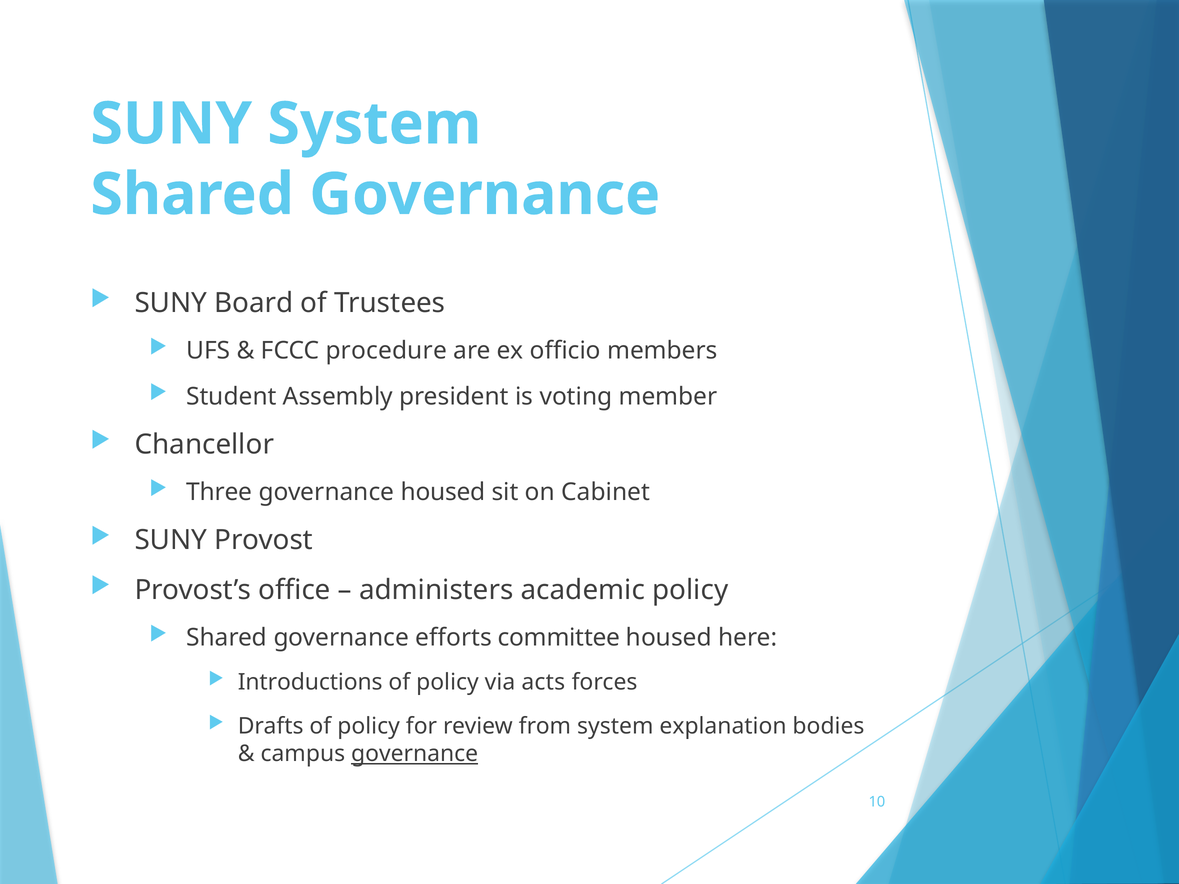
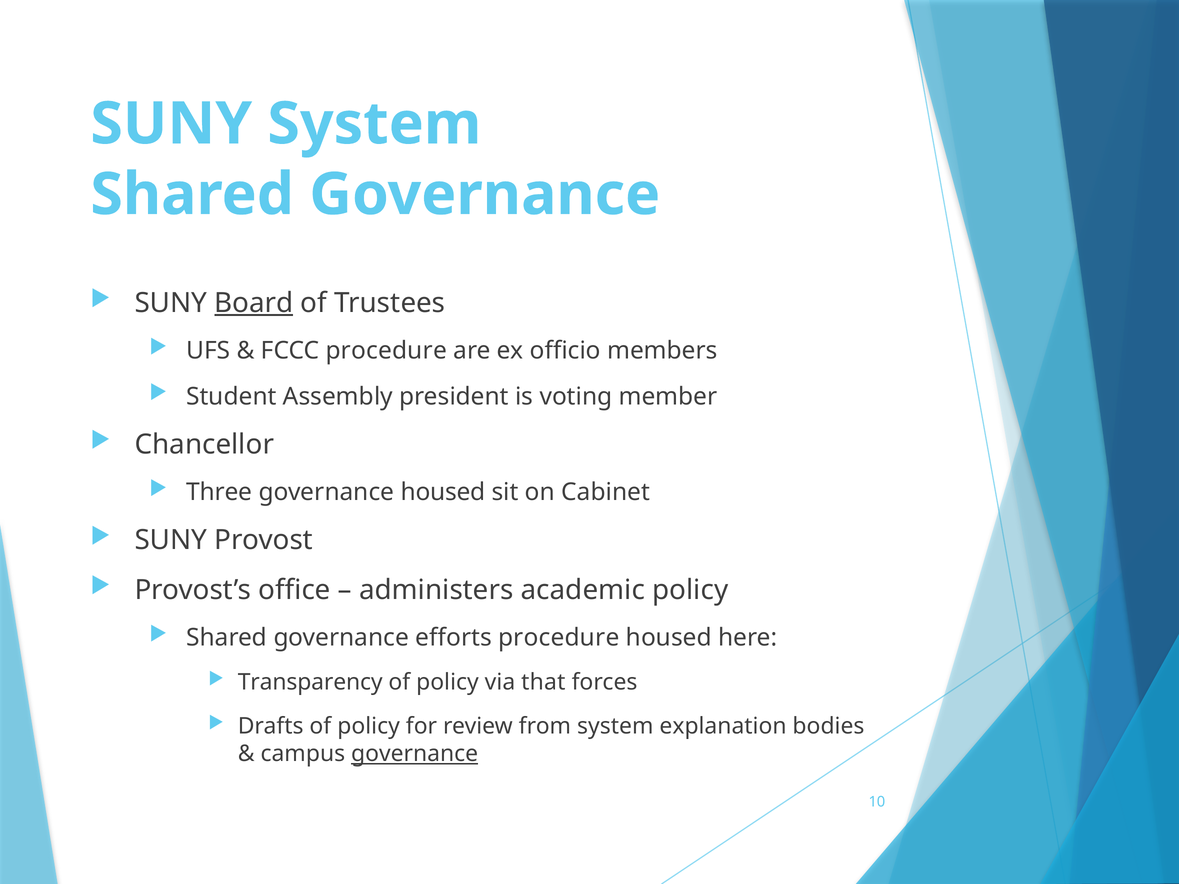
Board underline: none -> present
efforts committee: committee -> procedure
Introductions: Introductions -> Transparency
acts: acts -> that
